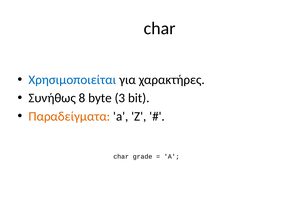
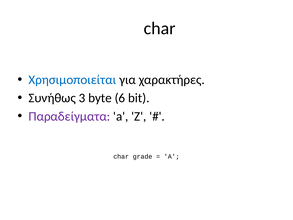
8: 8 -> 3
3: 3 -> 6
Παραδείγματα colour: orange -> purple
